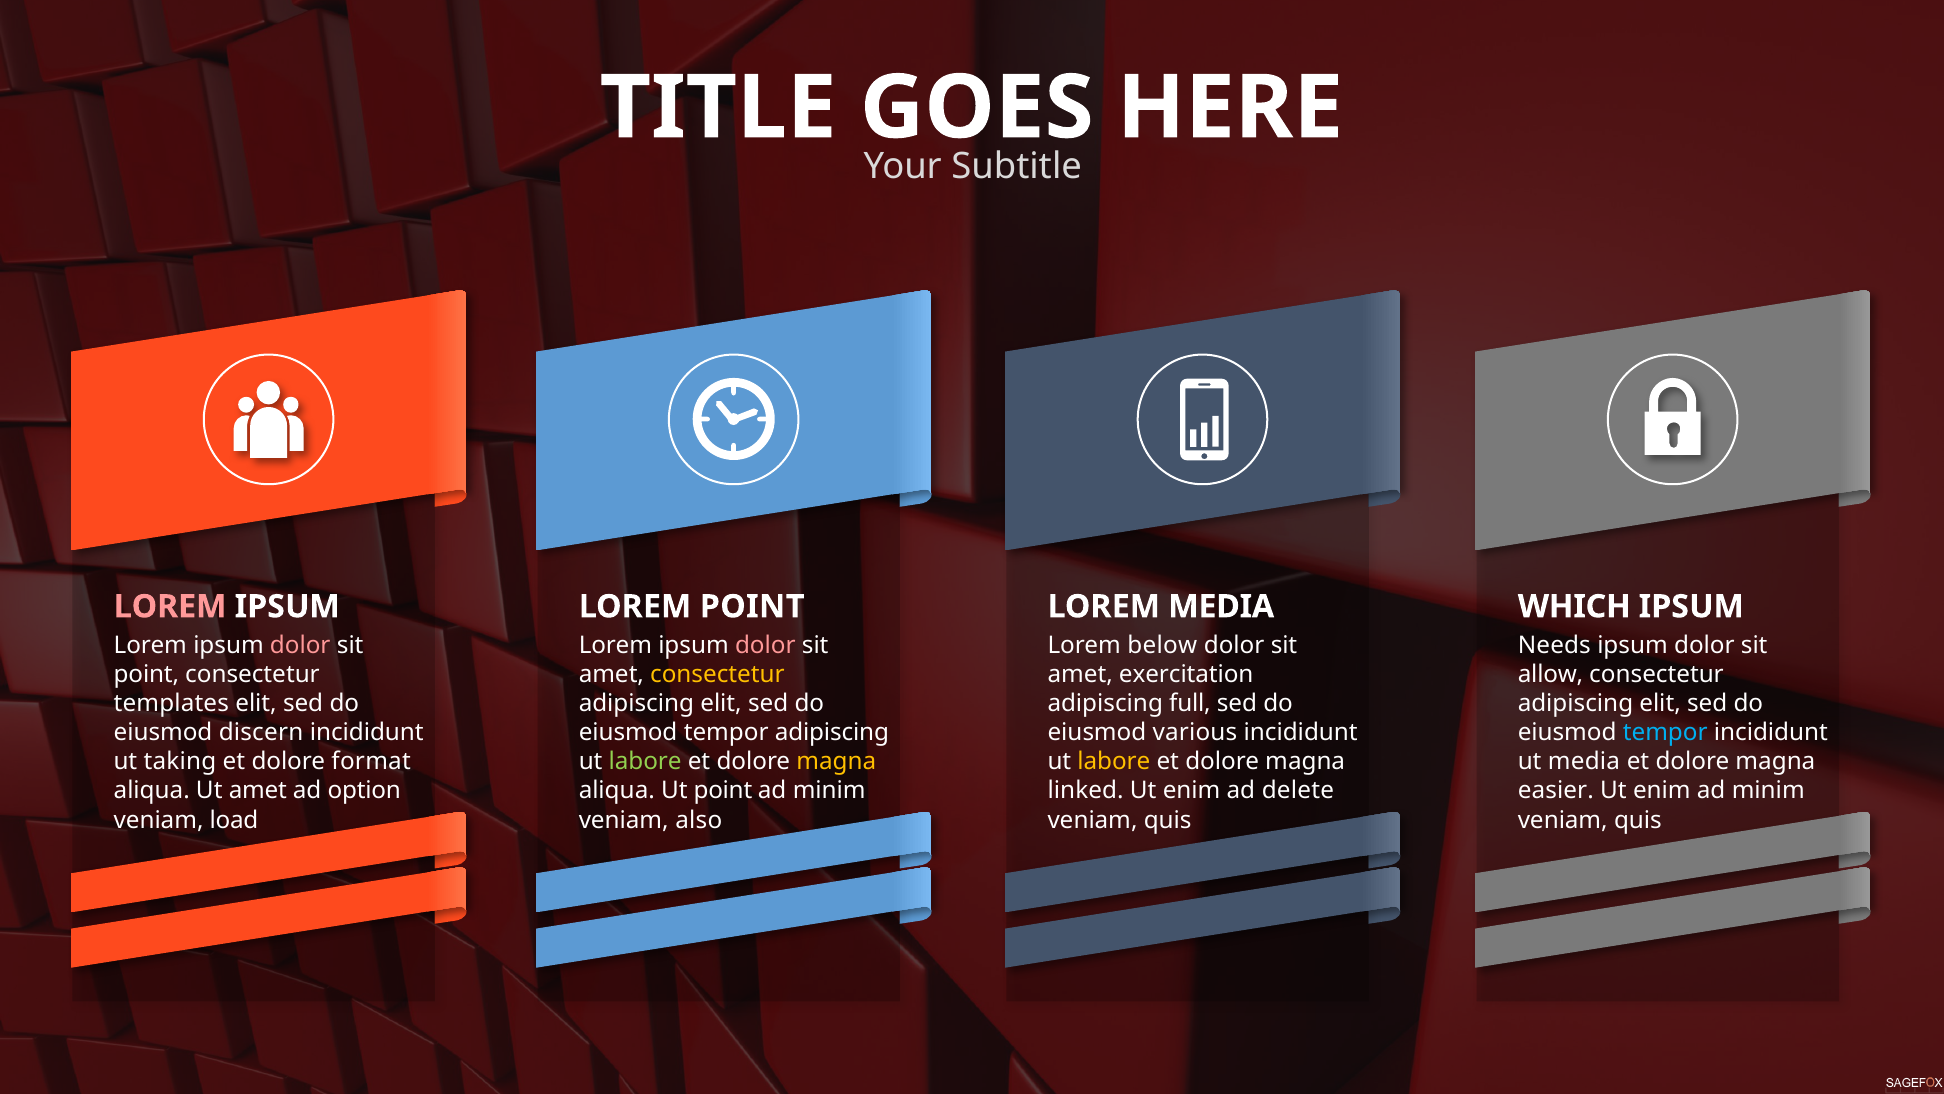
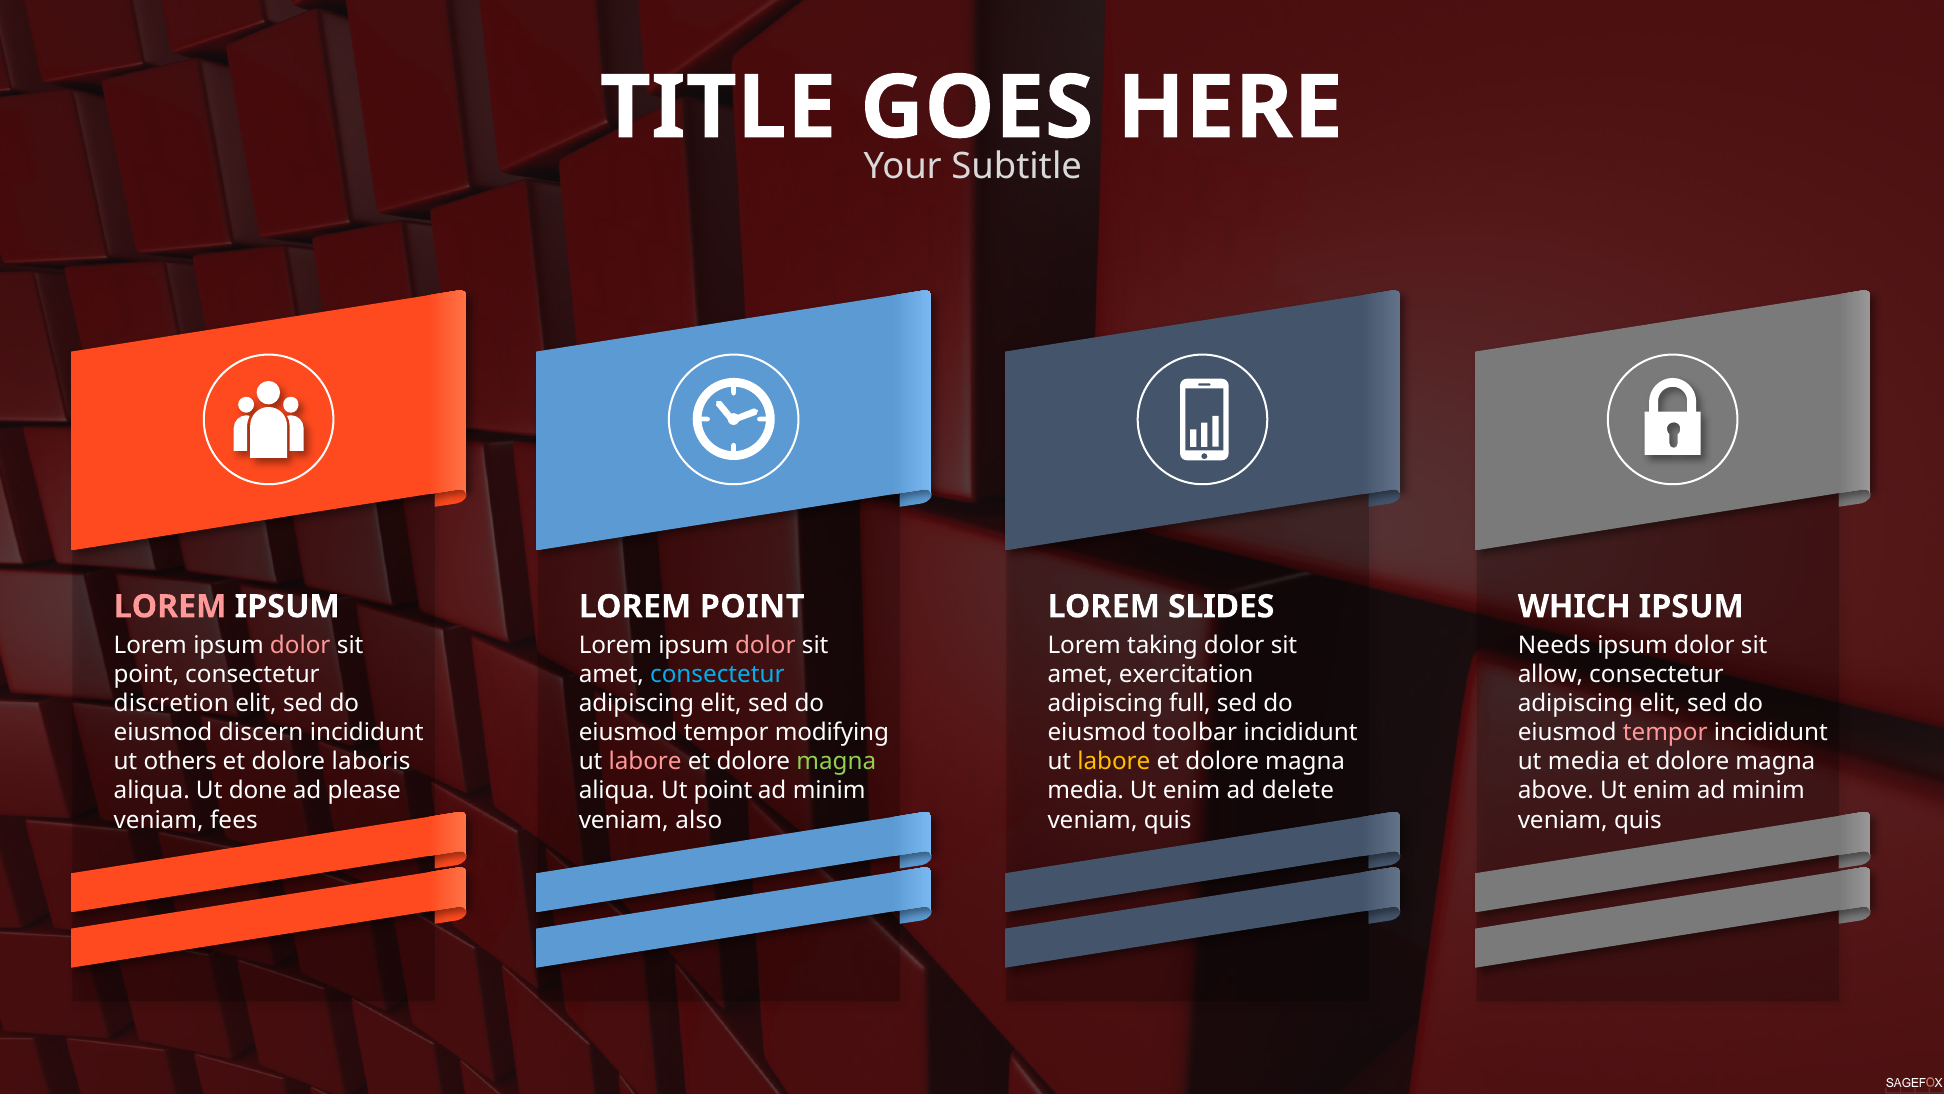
LOREM MEDIA: MEDIA -> SLIDES
below: below -> taking
consectetur at (717, 674) colour: yellow -> light blue
templates: templates -> discretion
tempor adipiscing: adipiscing -> modifying
various: various -> toolbar
tempor at (1665, 732) colour: light blue -> pink
taking: taking -> others
format: format -> laboris
labore at (645, 761) colour: light green -> pink
magna at (836, 761) colour: yellow -> light green
Ut amet: amet -> done
option: option -> please
linked at (1086, 790): linked -> media
easier: easier -> above
load: load -> fees
